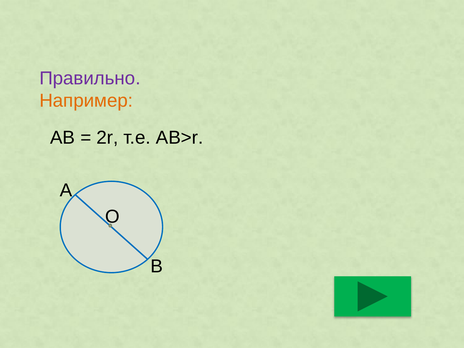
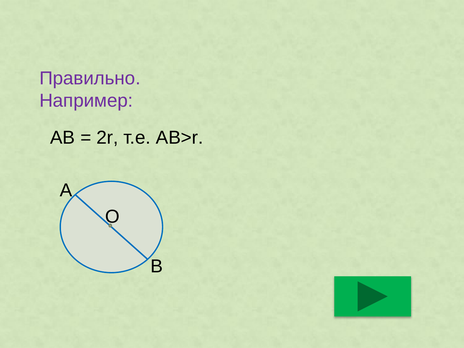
Например colour: orange -> purple
